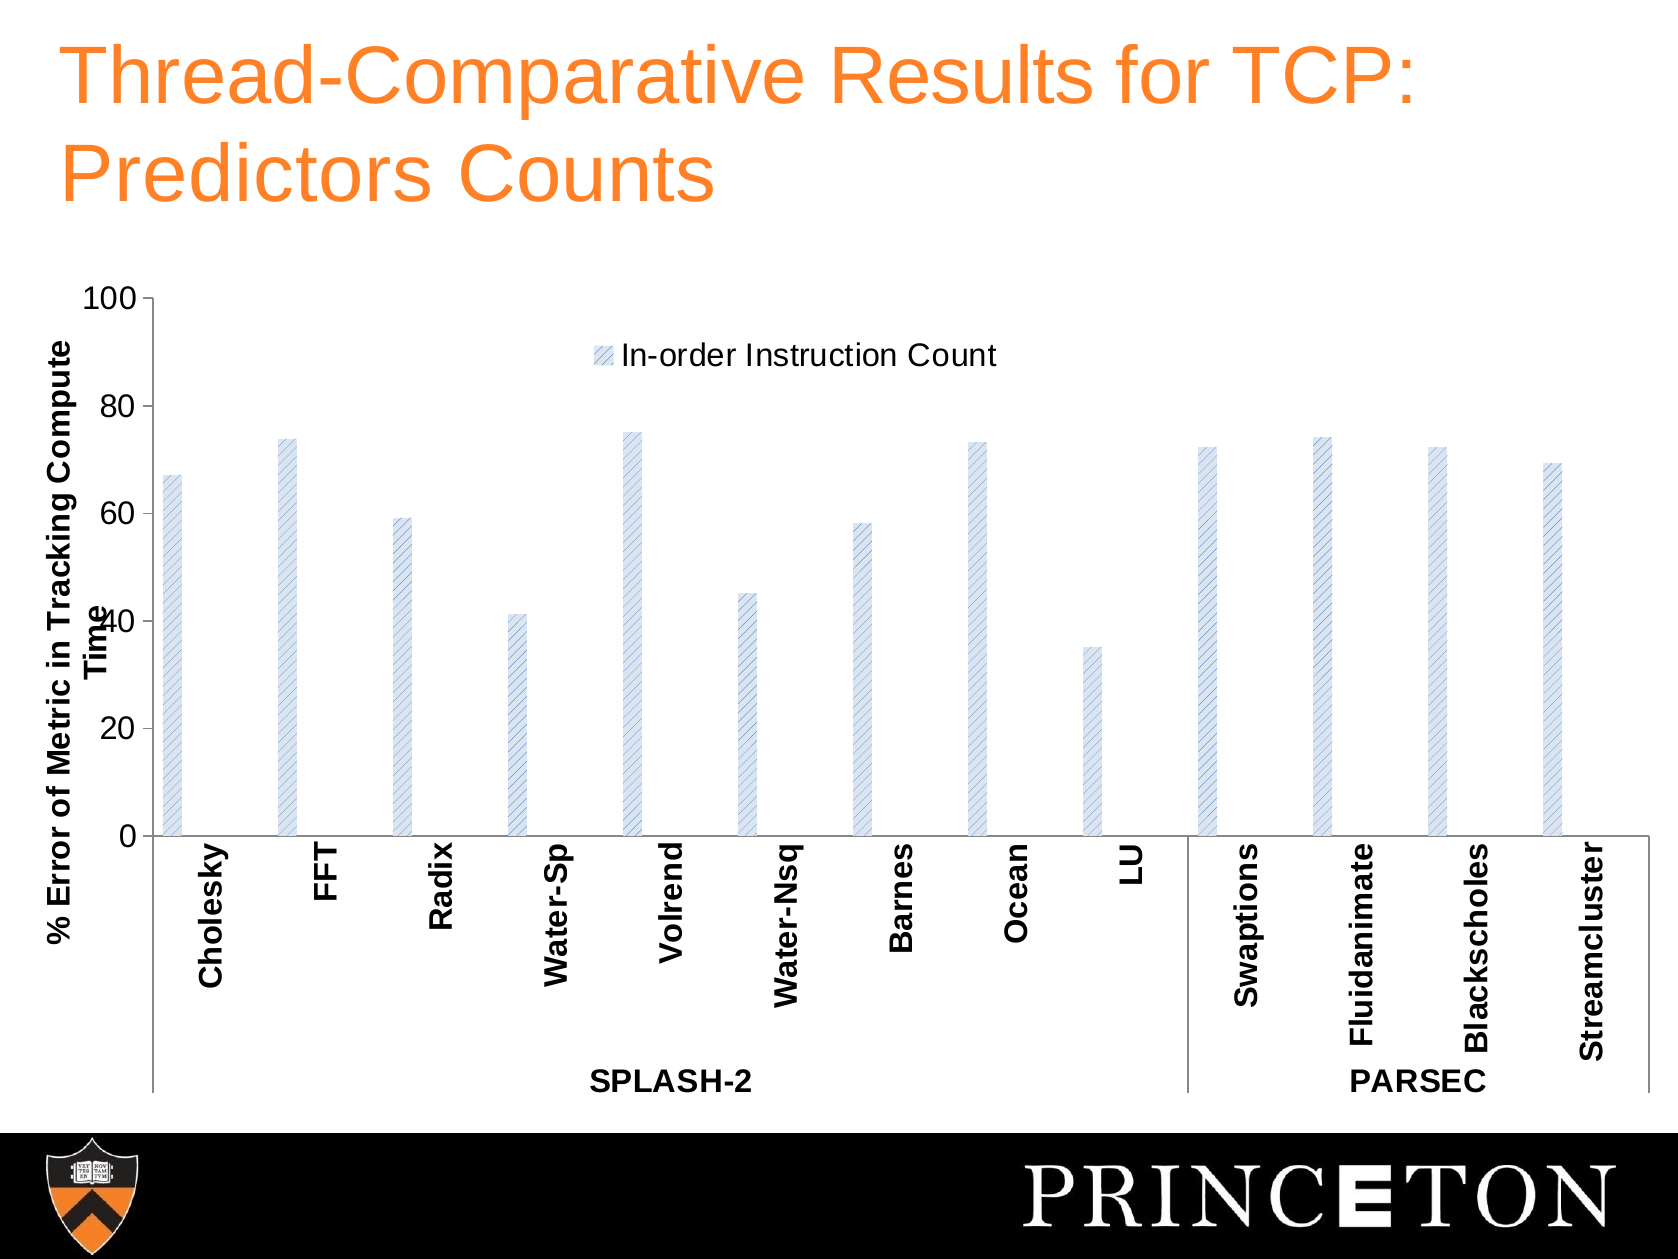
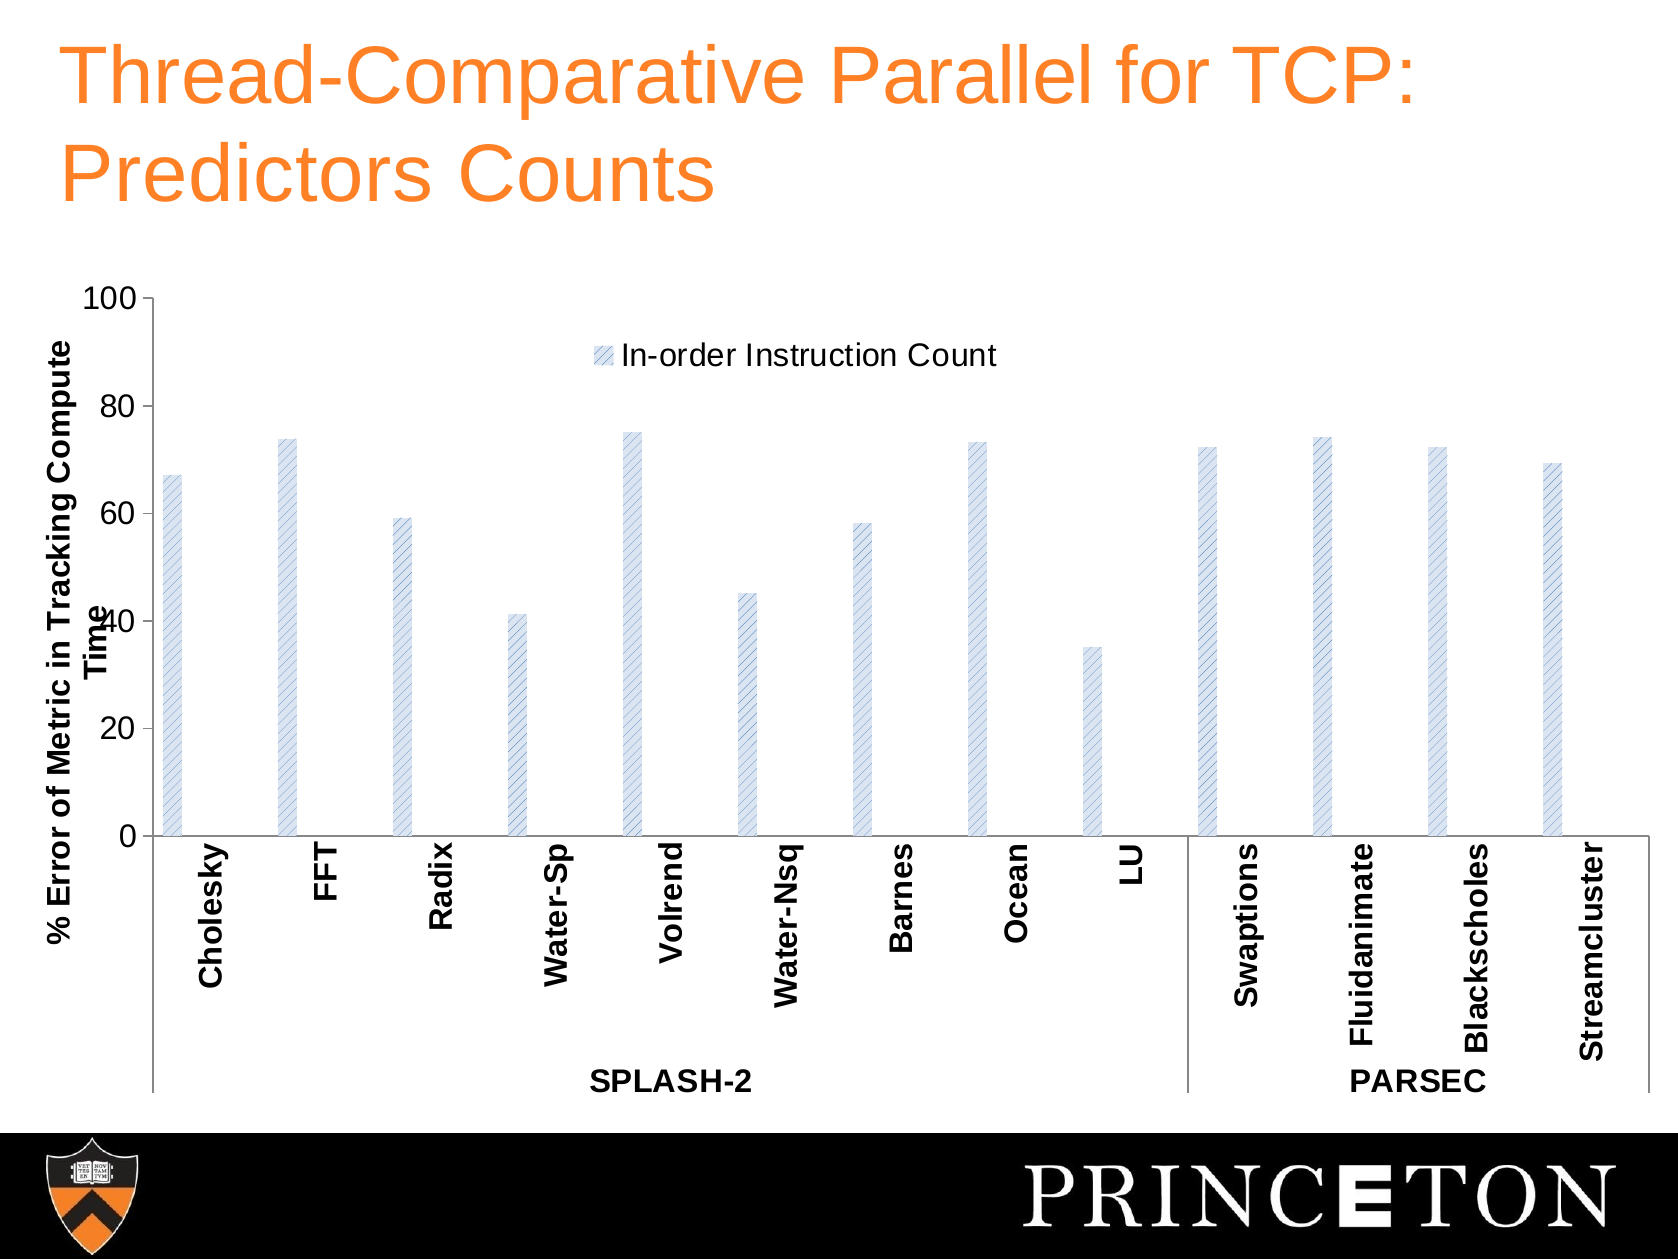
Results: Results -> Parallel
